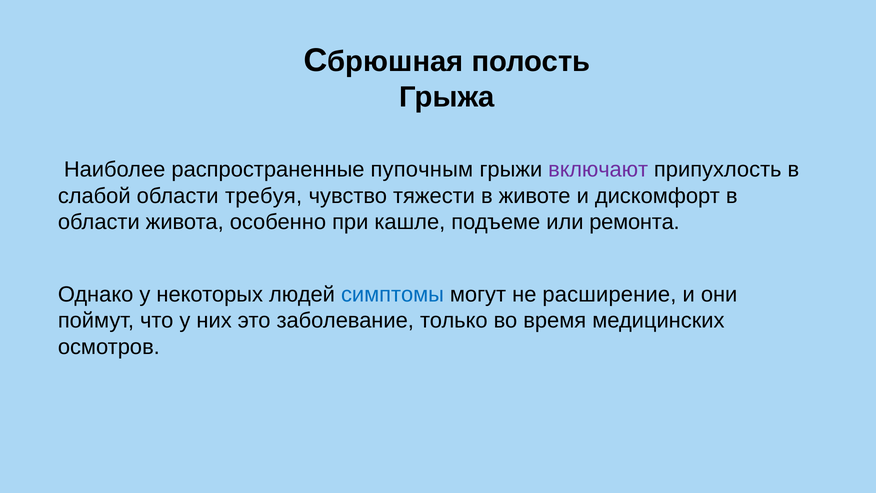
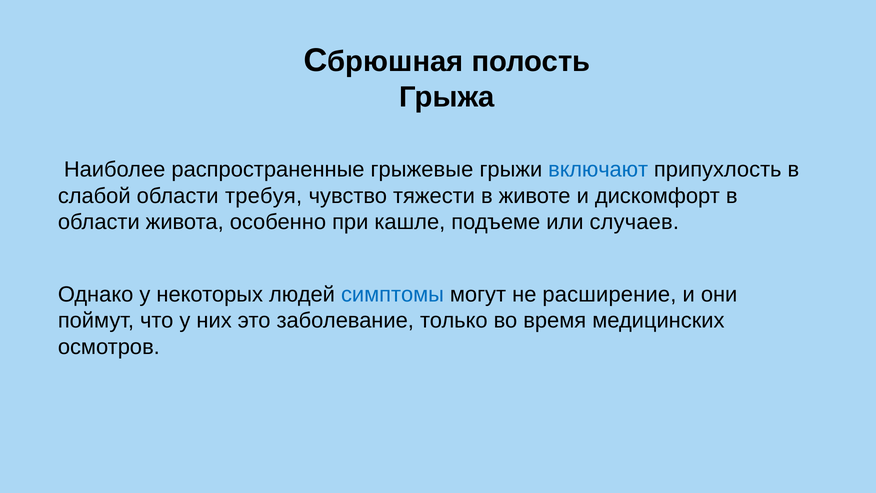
пупочным: пупочным -> грыжевые
включают colour: purple -> blue
ремонта: ремонта -> случаев
